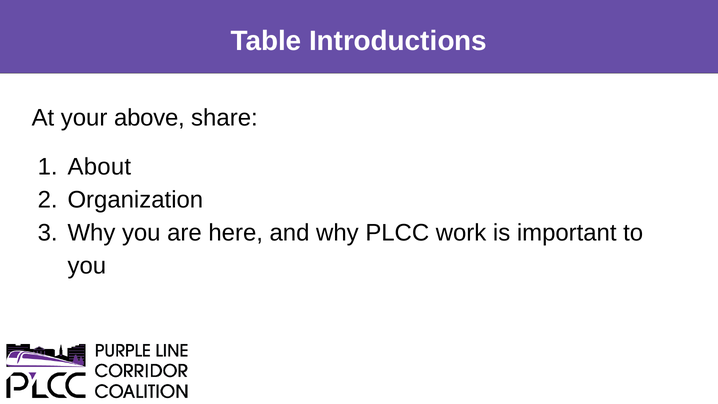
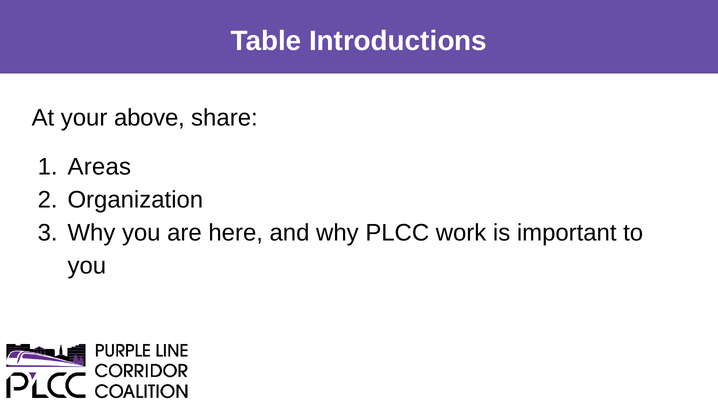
About: About -> Areas
